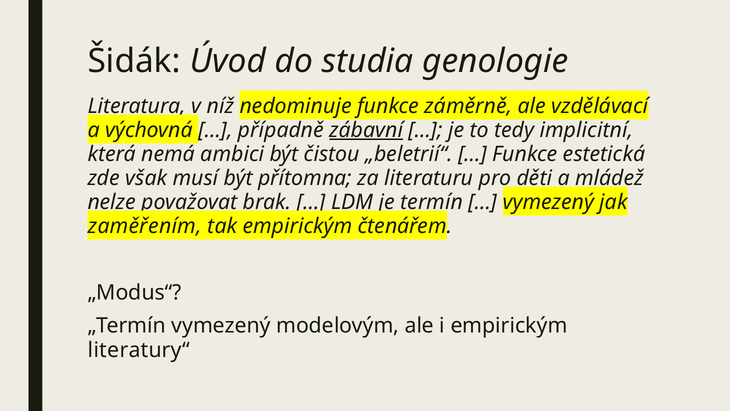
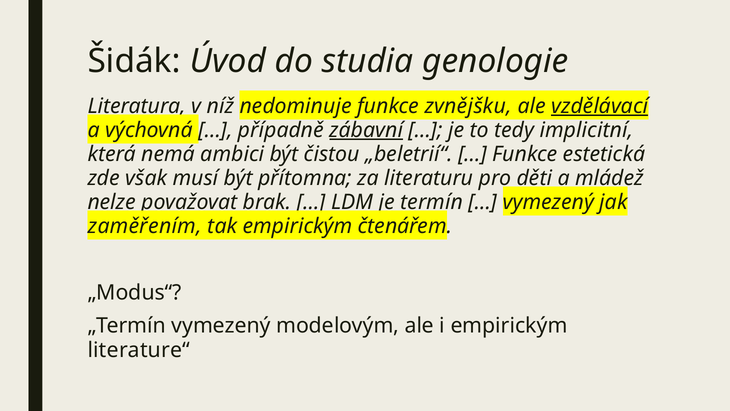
záměrně: záměrně -> zvnějšku
vzdělávací underline: none -> present
literatury“: literatury“ -> literature“
